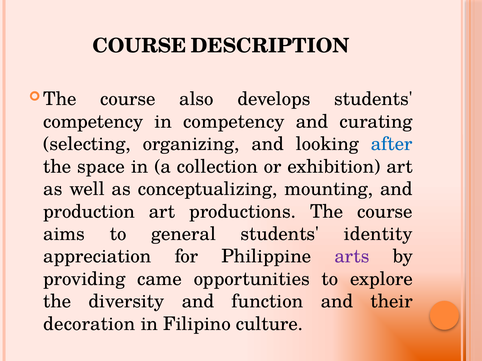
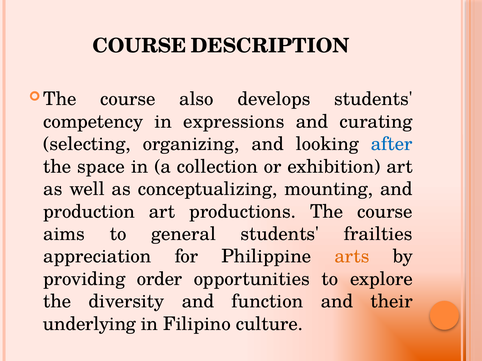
in competency: competency -> expressions
identity: identity -> frailties
arts colour: purple -> orange
came: came -> order
decoration: decoration -> underlying
